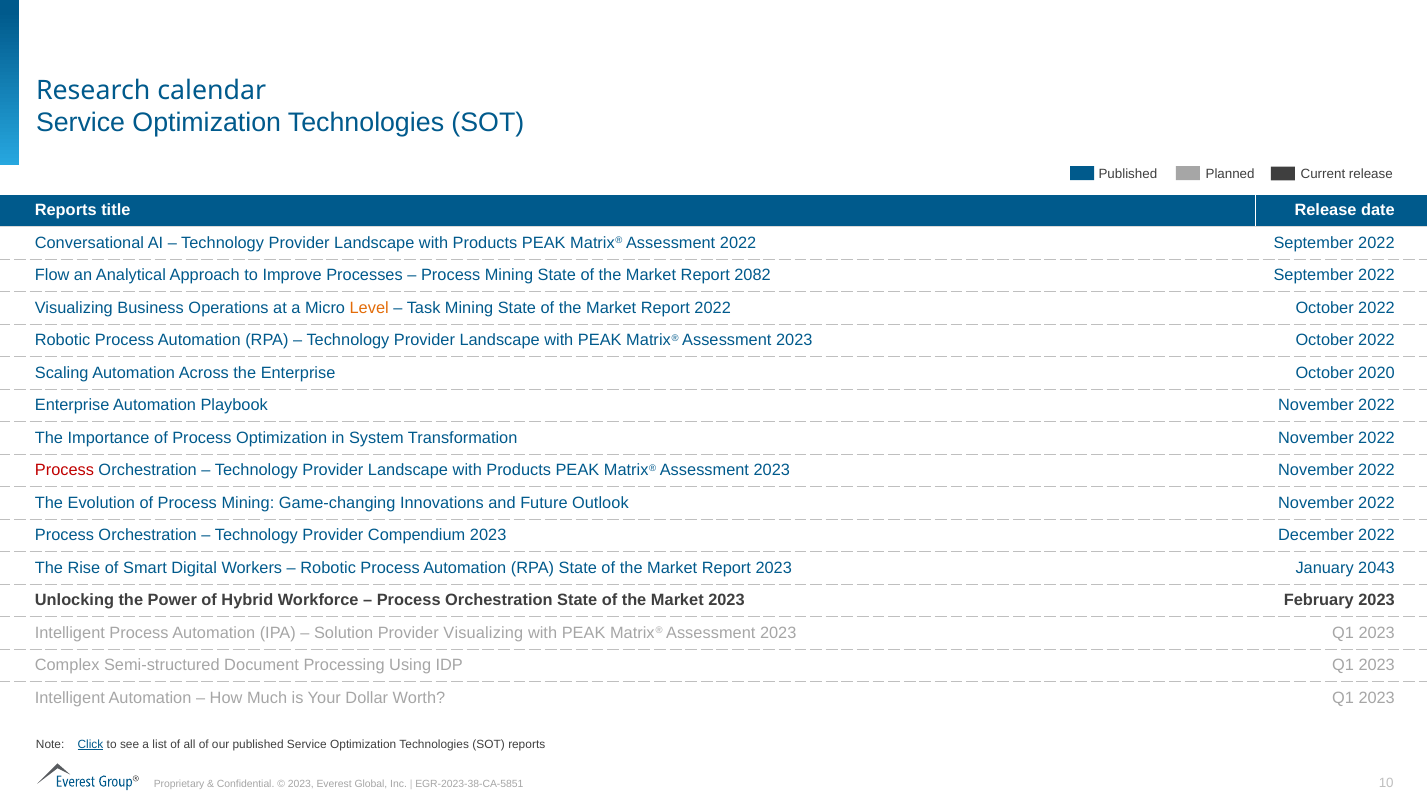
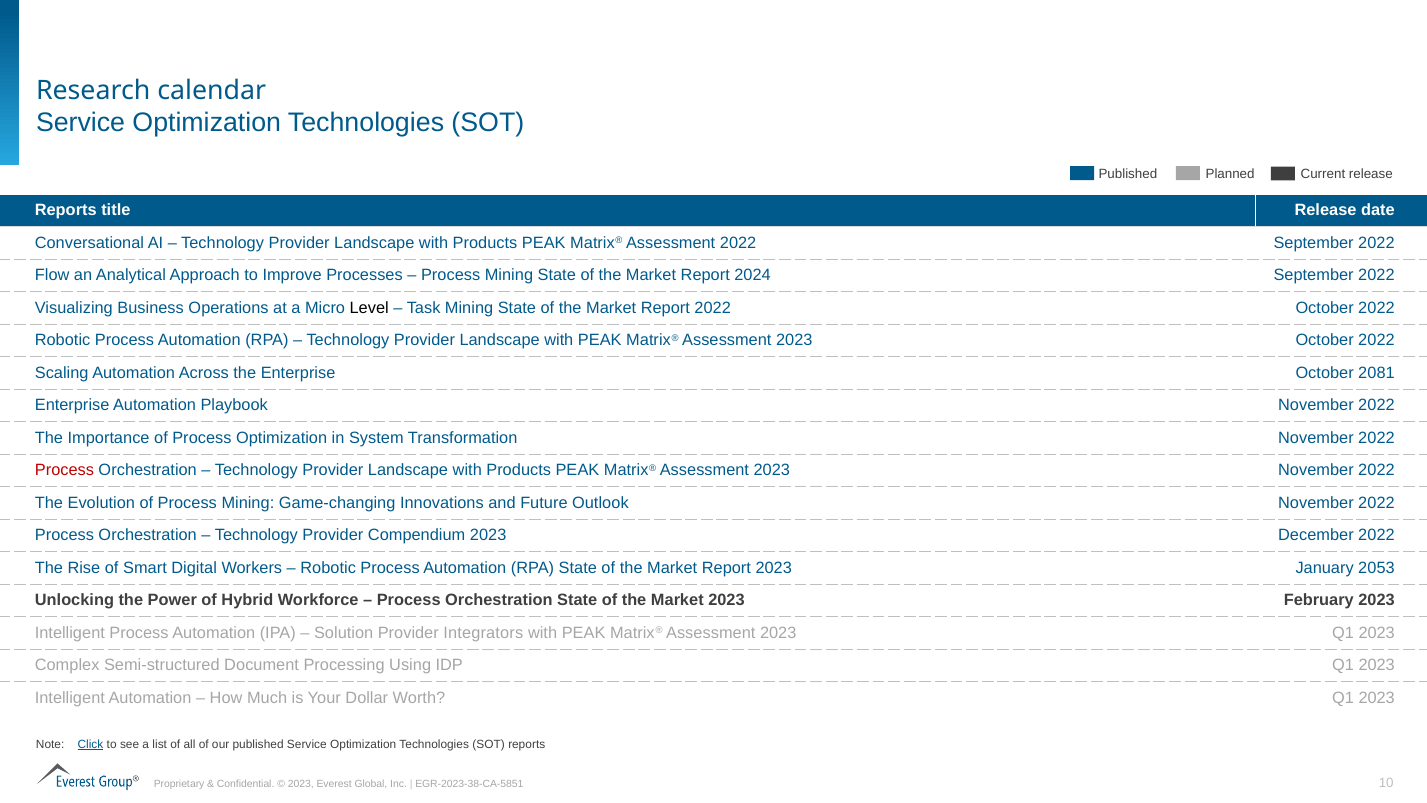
2082: 2082 -> 2024
Level colour: orange -> black
2020: 2020 -> 2081
2043: 2043 -> 2053
Provider Visualizing: Visualizing -> Integrators
